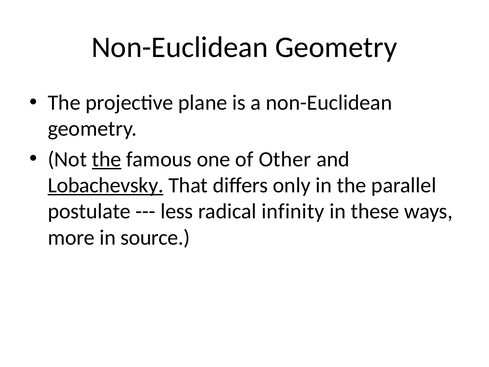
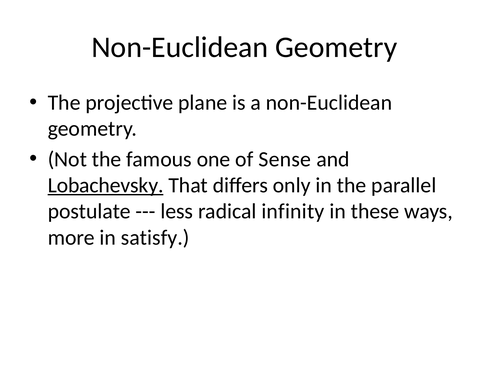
the at (107, 159) underline: present -> none
Other: Other -> Sense
source: source -> satisfy
